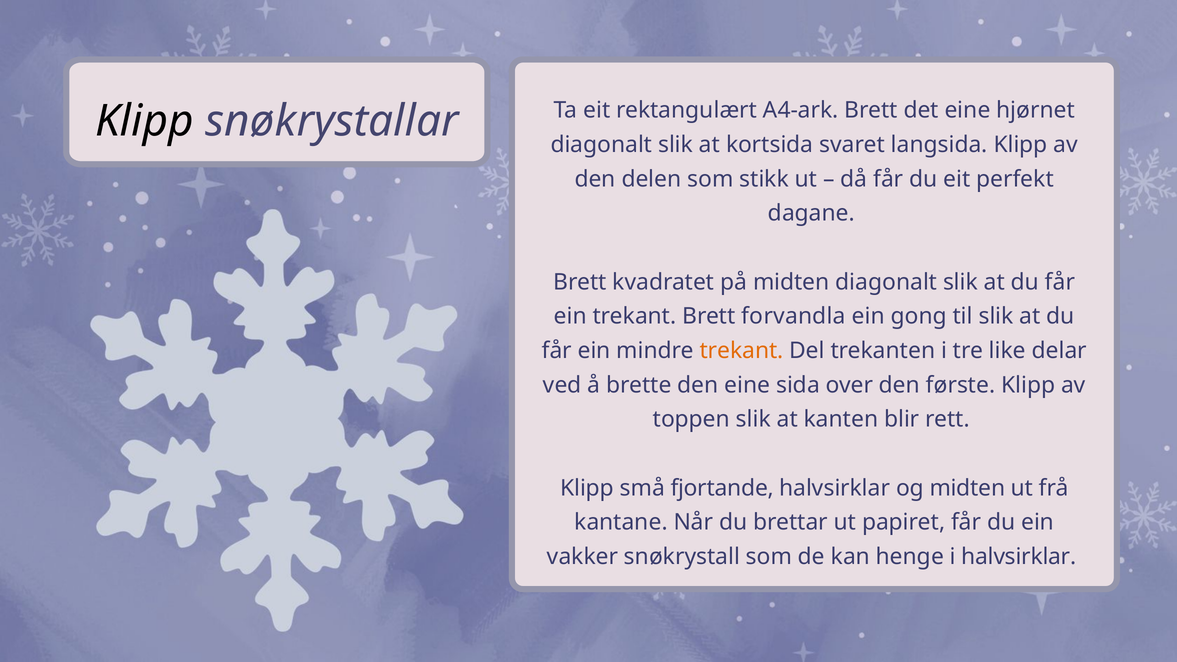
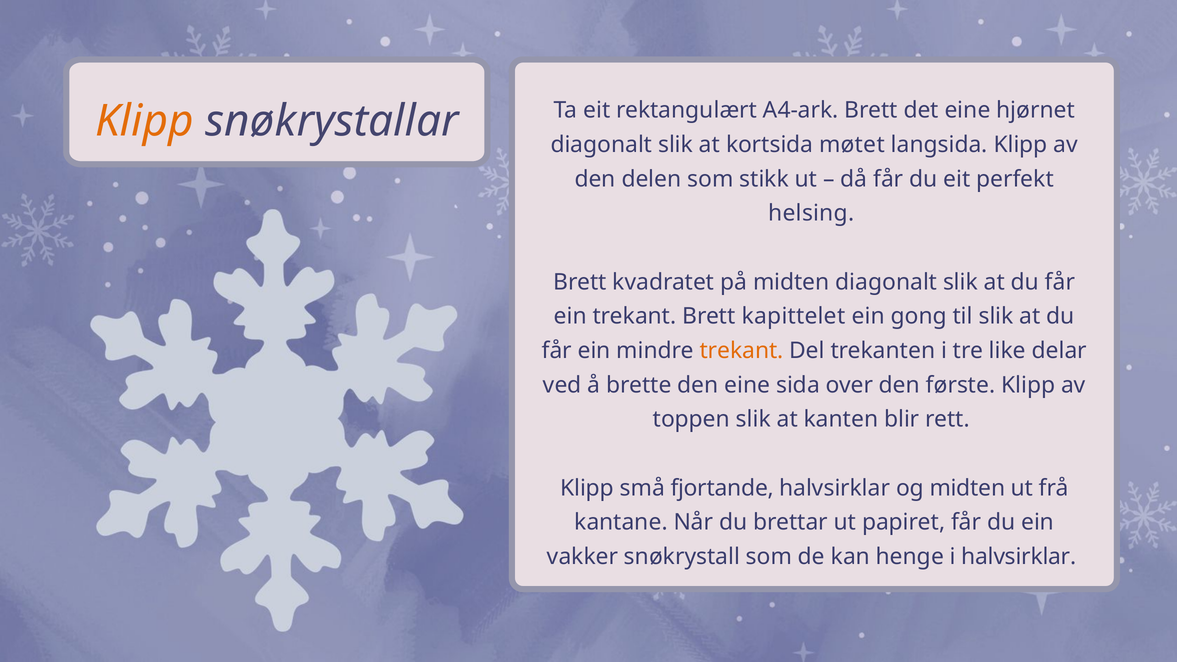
Klipp at (145, 121) colour: black -> orange
svaret: svaret -> møtet
dagane: dagane -> helsing
forvandla: forvandla -> kapittelet
